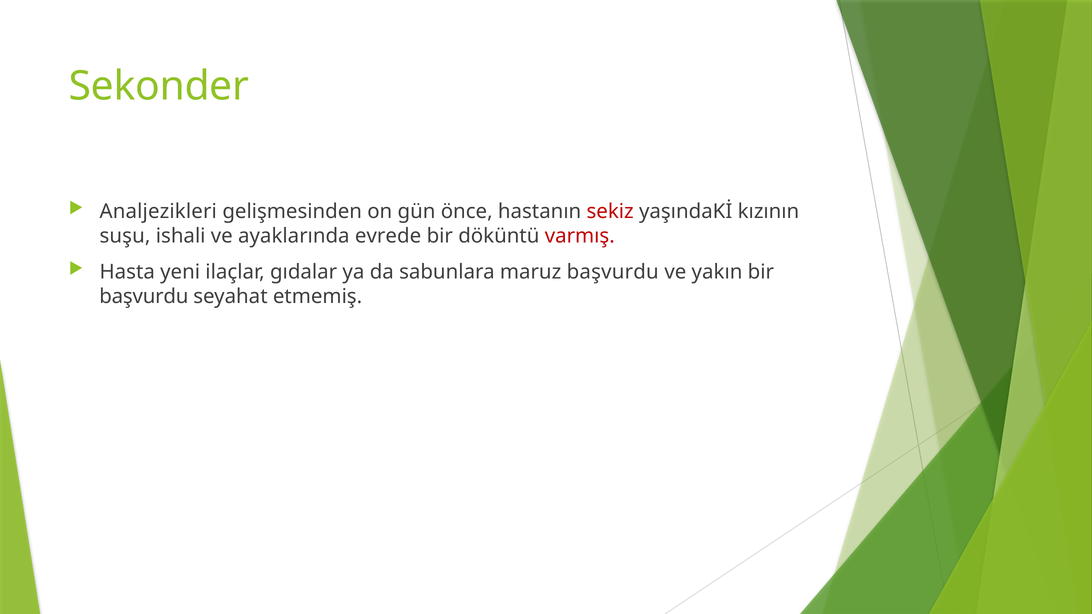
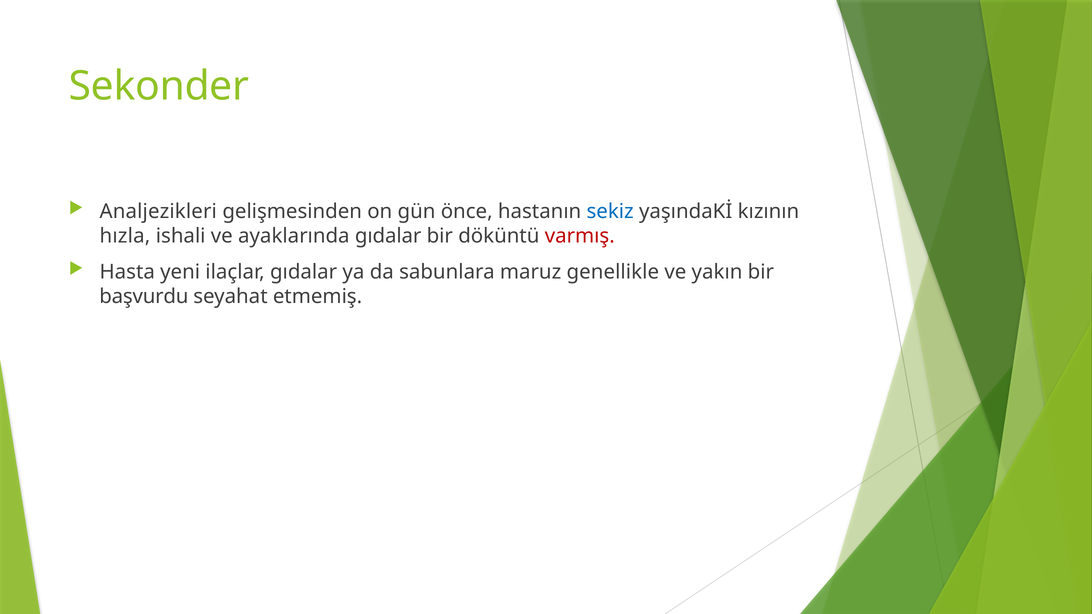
sekiz colour: red -> blue
suşu: suşu -> hızla
ayaklarında evrede: evrede -> gıdalar
maruz başvurdu: başvurdu -> genellikle
